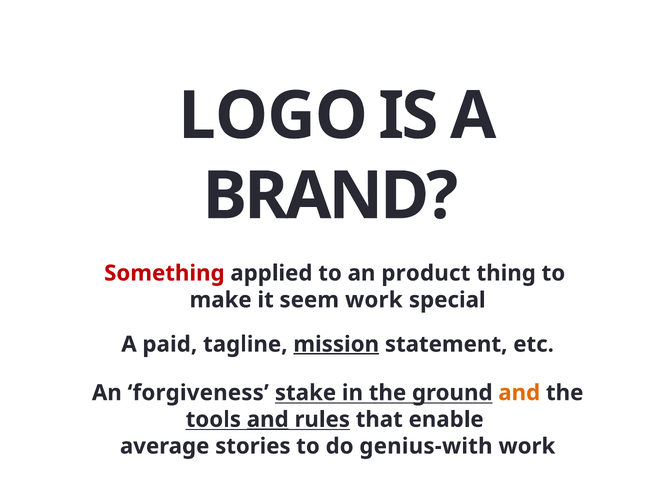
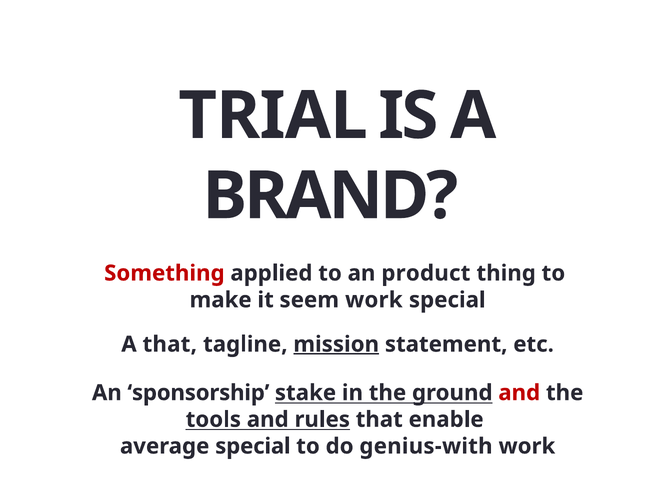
LOGO: LOGO -> TRIAL
A paid: paid -> that
forgiveness: forgiveness -> sponsorship
and at (519, 393) colour: orange -> red
and at (268, 420) underline: present -> none
average stories: stories -> special
